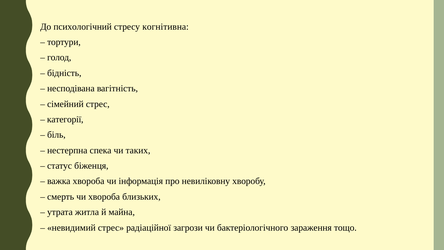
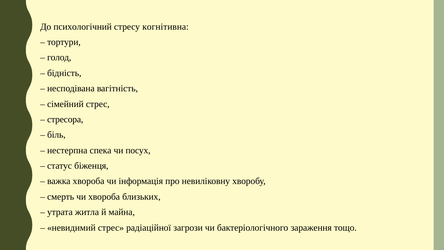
категорії: категорії -> стресора
таких: таких -> посух
